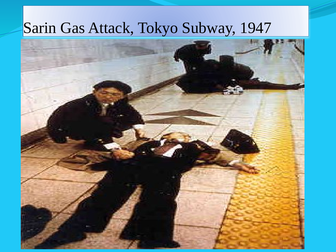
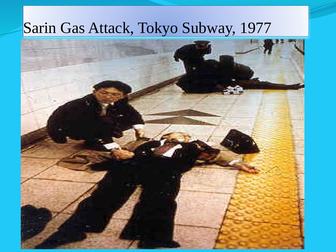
1947: 1947 -> 1977
